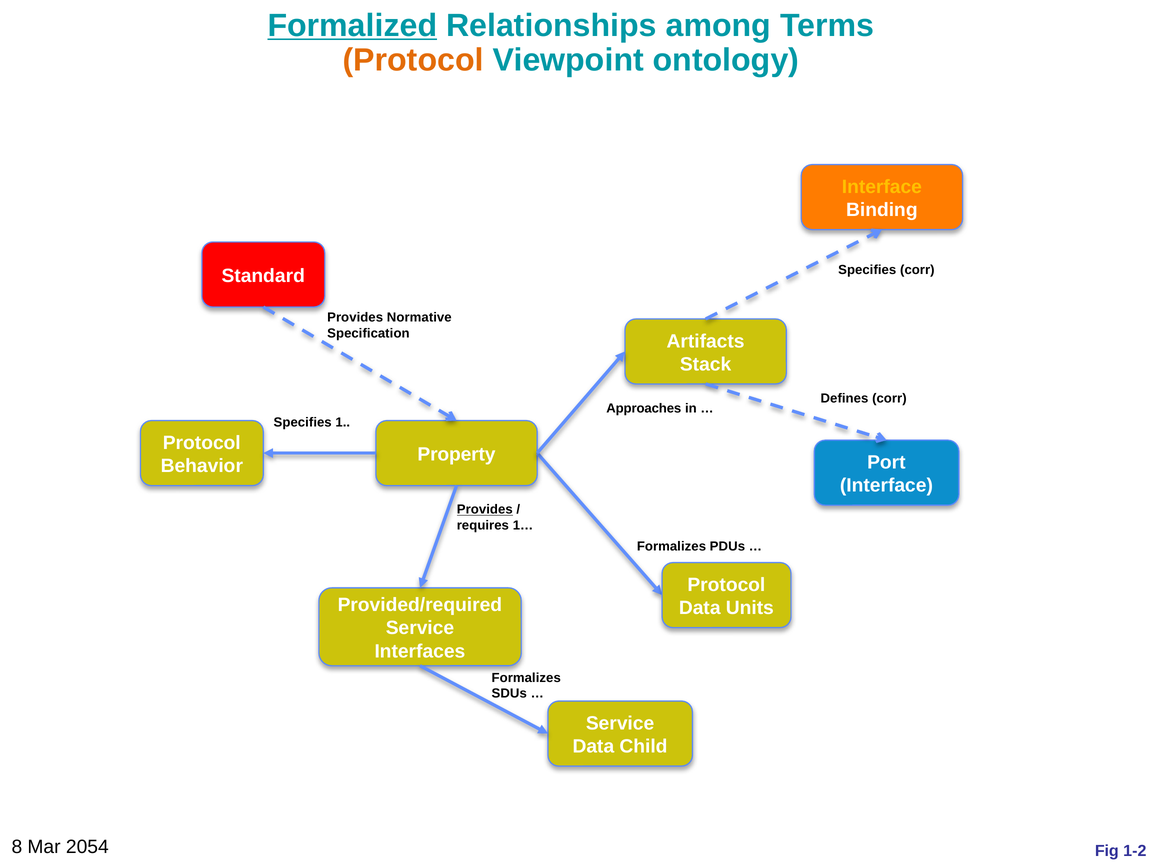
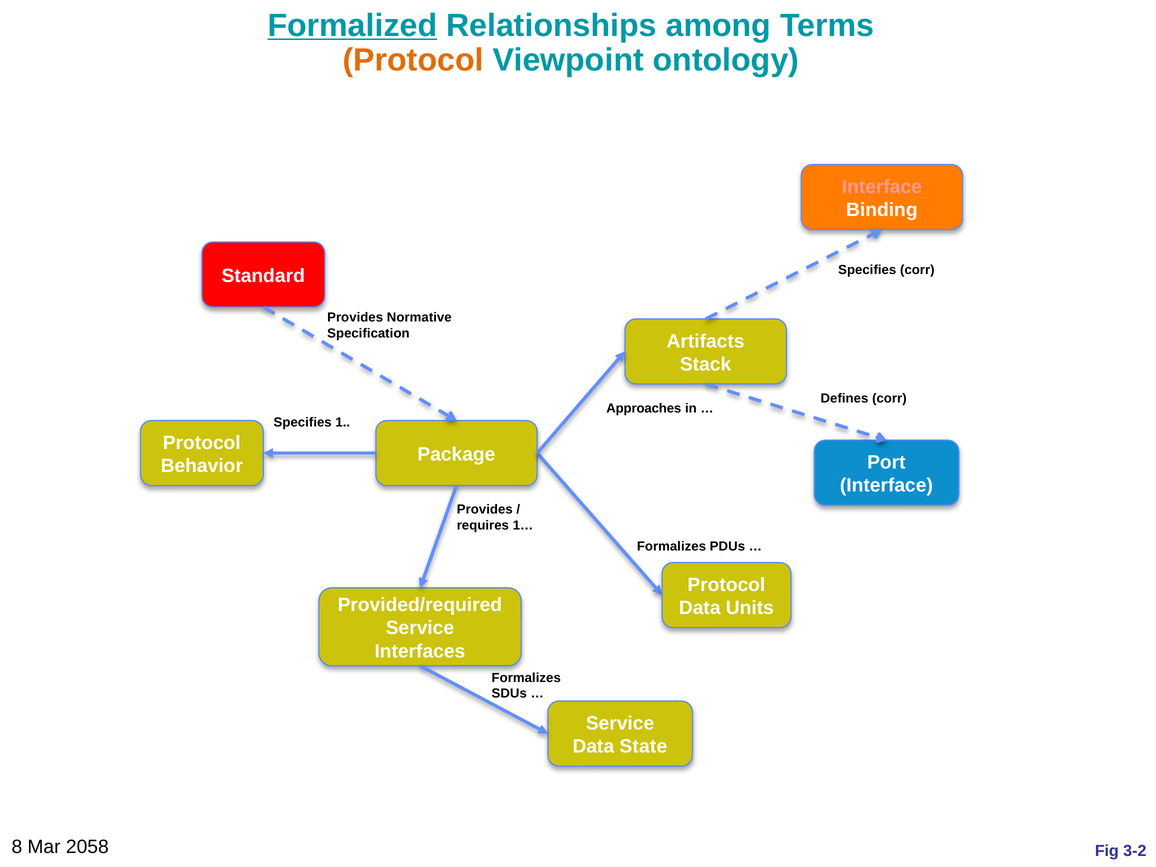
Interface at (882, 187) colour: yellow -> pink
Property: Property -> Package
Provides at (485, 510) underline: present -> none
Child: Child -> State
2054: 2054 -> 2058
1-2: 1-2 -> 3-2
